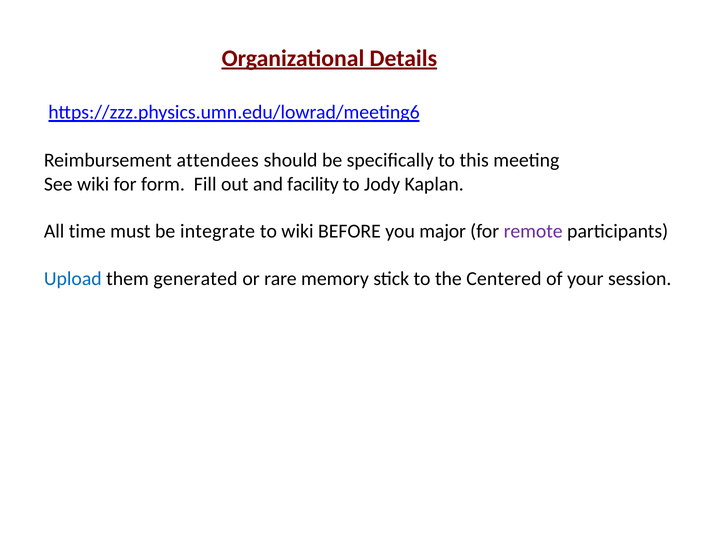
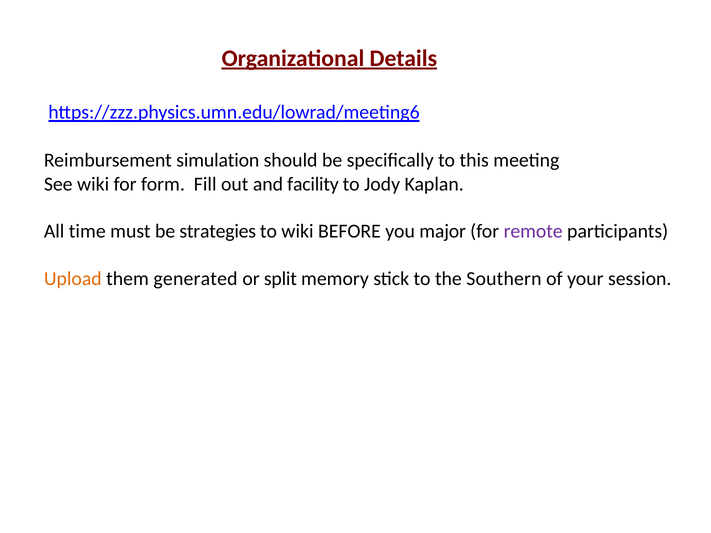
attendees: attendees -> simulation
integrate: integrate -> strategies
Upload colour: blue -> orange
rare: rare -> split
Centered: Centered -> Southern
